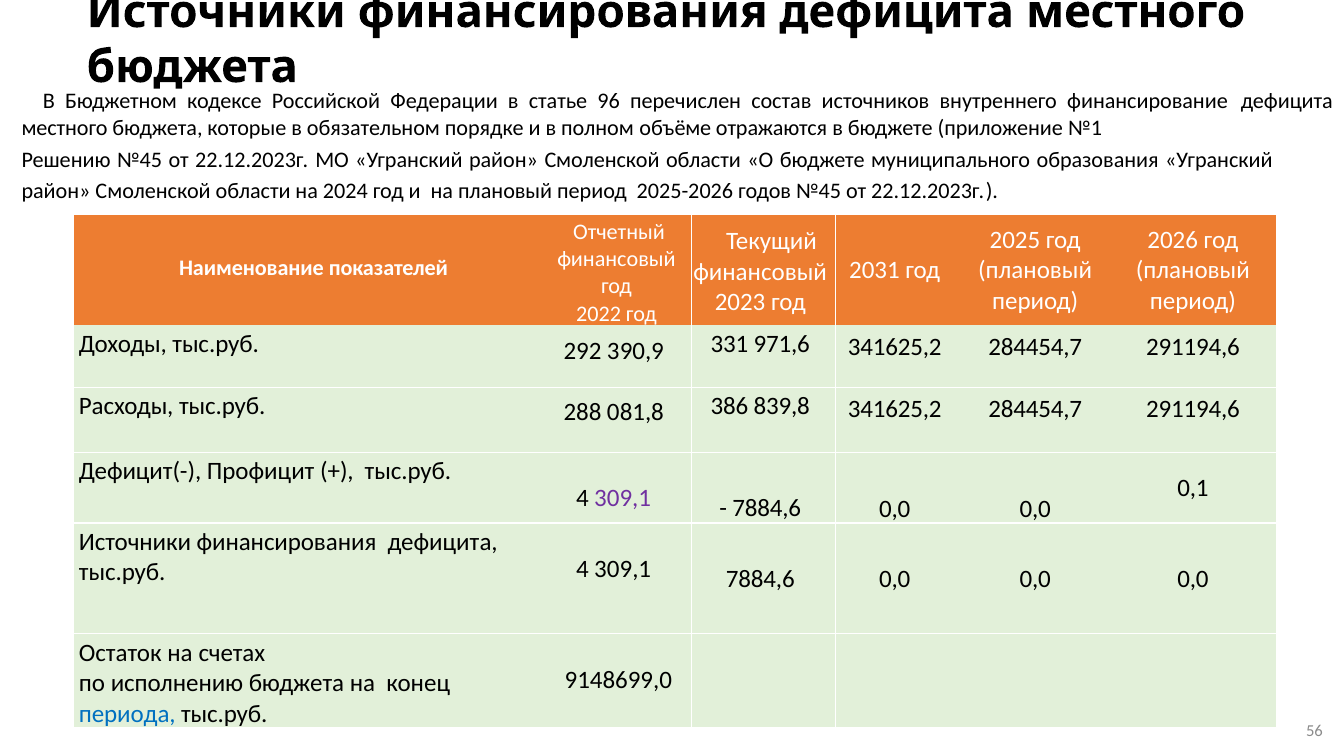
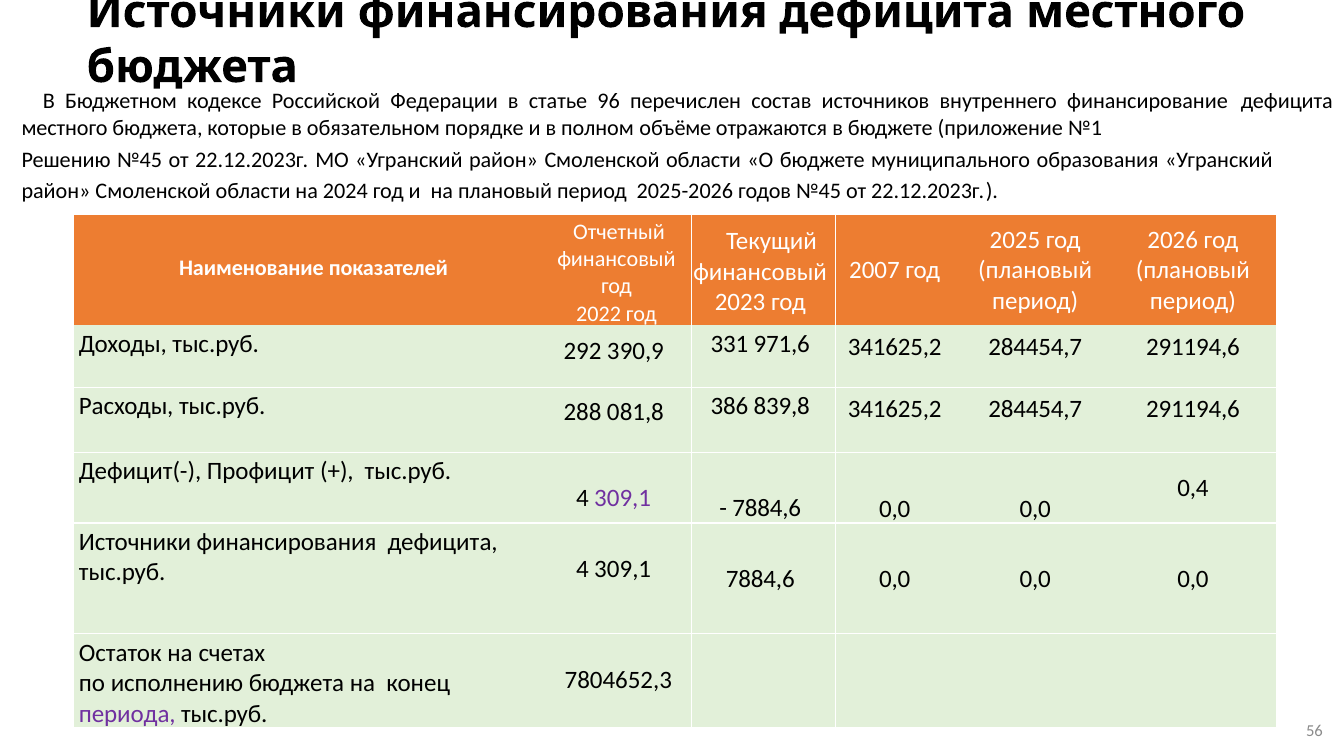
2031: 2031 -> 2007
0,1: 0,1 -> 0,4
9148699,0: 9148699,0 -> 7804652,3
периода colour: blue -> purple
